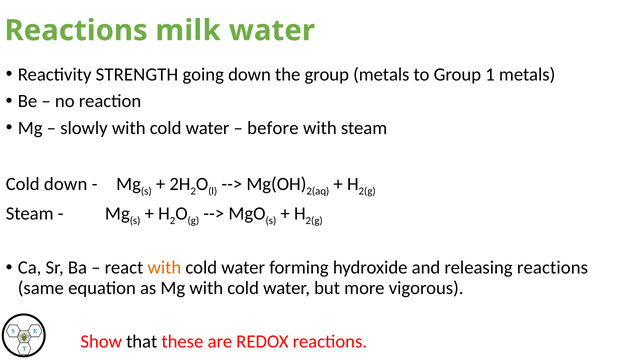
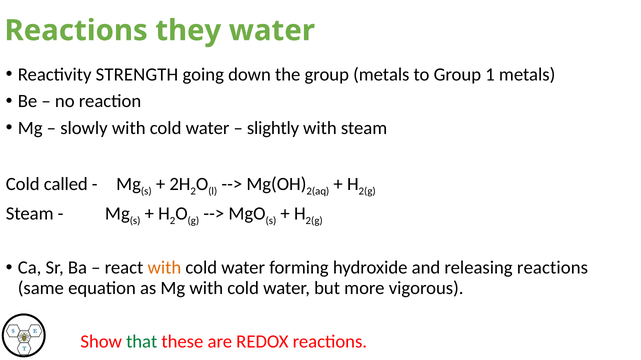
milk: milk -> they
before: before -> slightly
Cold down: down -> called
that colour: black -> green
